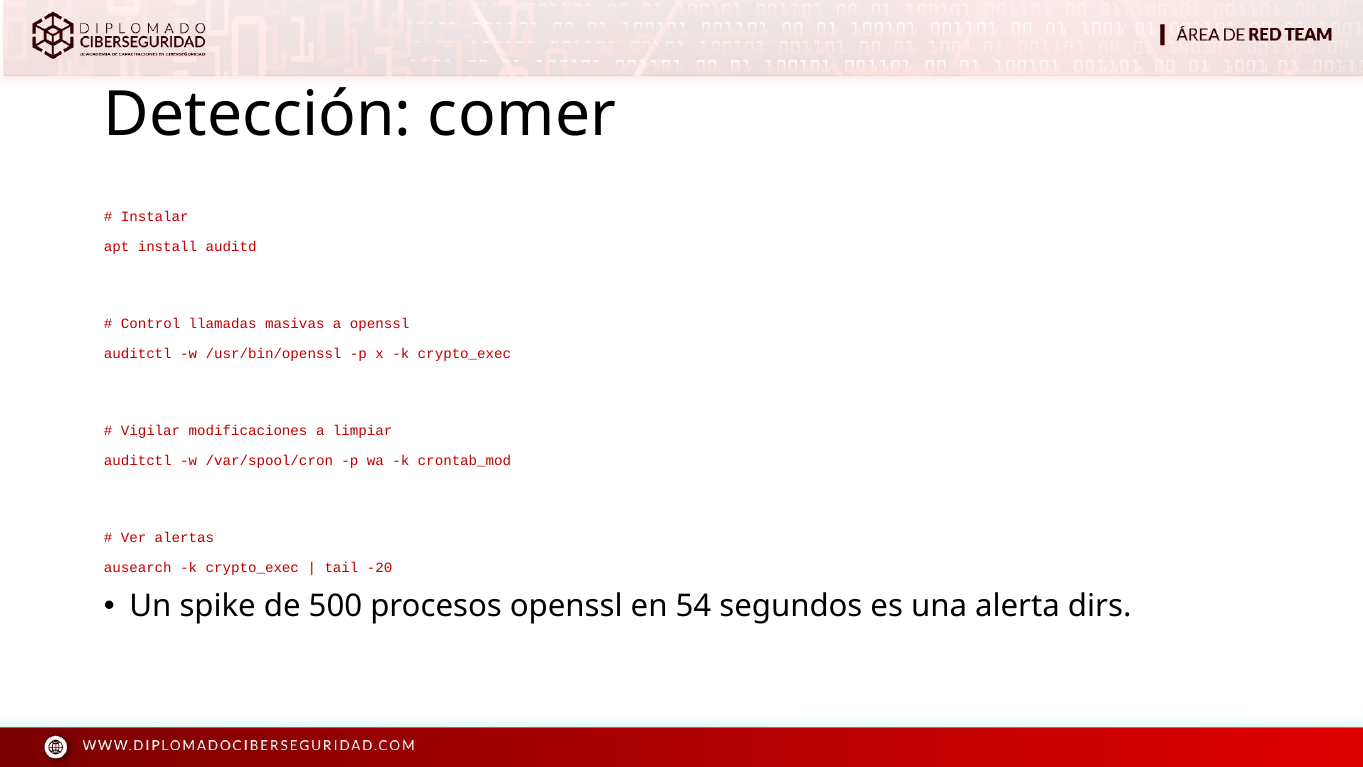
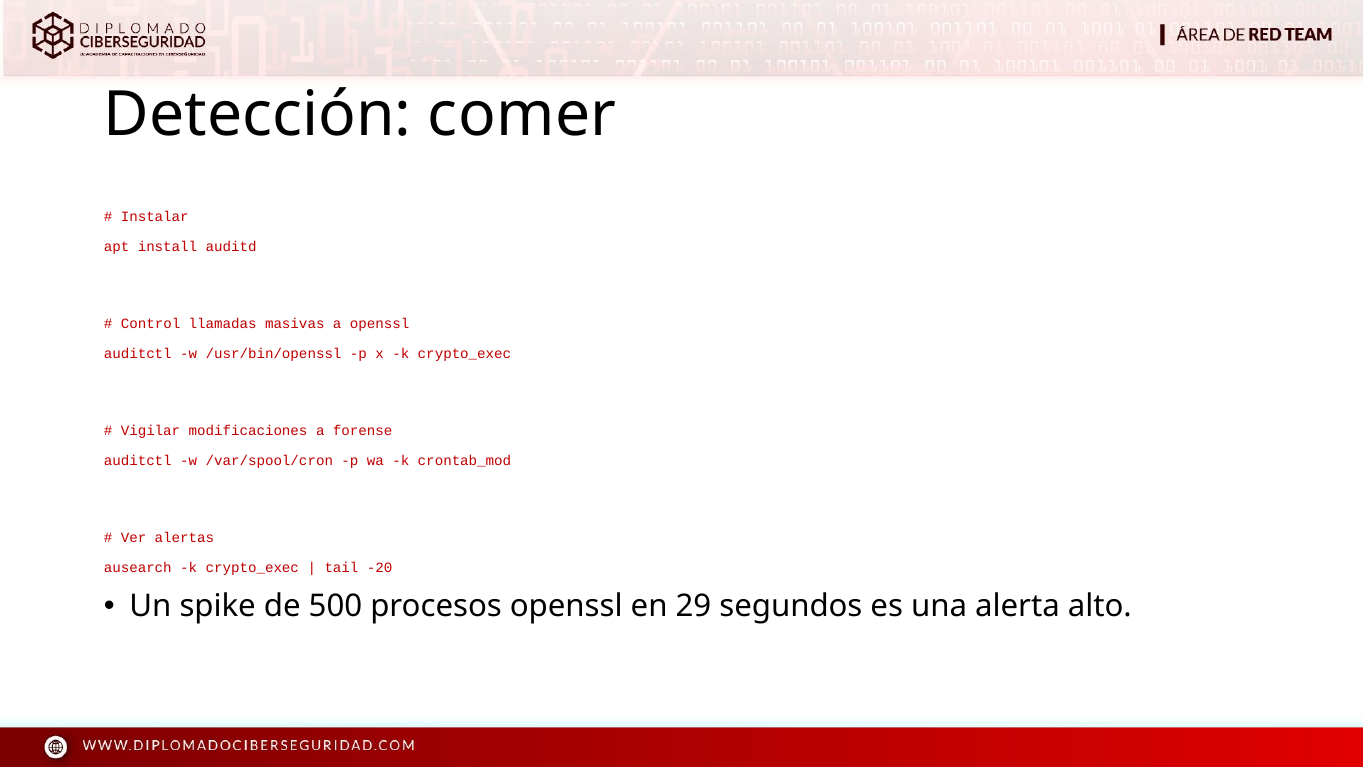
limpiar: limpiar -> forense
54: 54 -> 29
dirs: dirs -> alto
